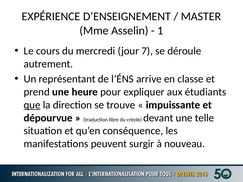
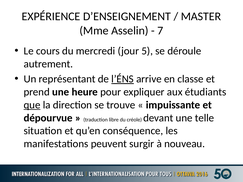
1: 1 -> 7
7: 7 -> 5
l’ÉNS underline: none -> present
